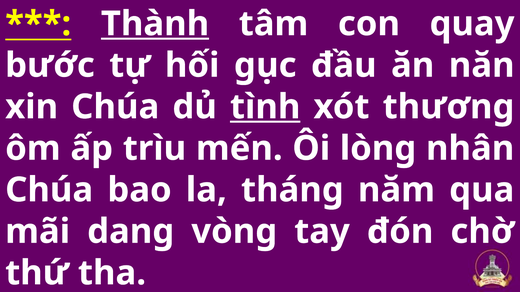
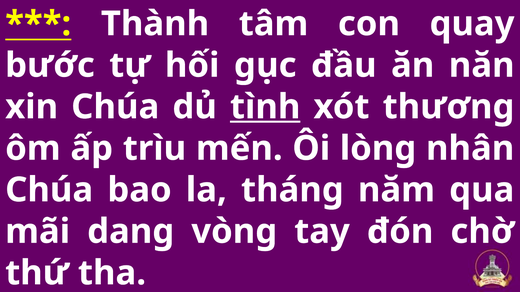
Thành underline: present -> none
